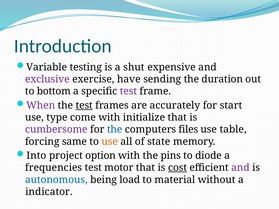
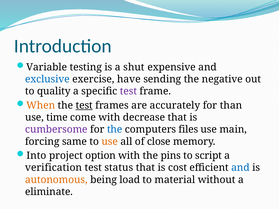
exclusive colour: purple -> blue
duration: duration -> negative
bottom: bottom -> quality
When colour: purple -> orange
start: start -> than
type: type -> time
initialize: initialize -> decrease
table: table -> main
state: state -> close
diode: diode -> script
frequencies: frequencies -> verification
motor: motor -> status
cost underline: present -> none
and at (240, 168) colour: purple -> blue
autonomous colour: blue -> orange
indicator: indicator -> eliminate
